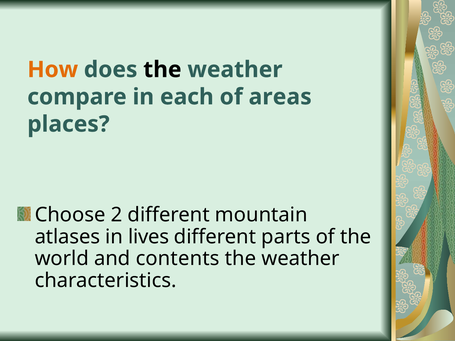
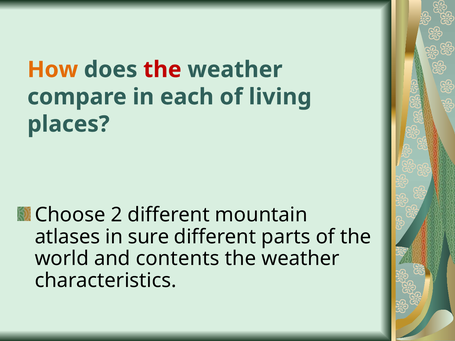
the at (162, 70) colour: black -> red
areas: areas -> living
lives: lives -> sure
